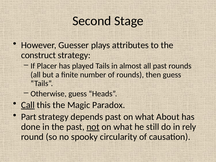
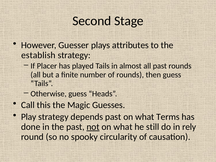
construct: construct -> establish
Call underline: present -> none
Paradox: Paradox -> Guesses
Part: Part -> Play
About: About -> Terms
